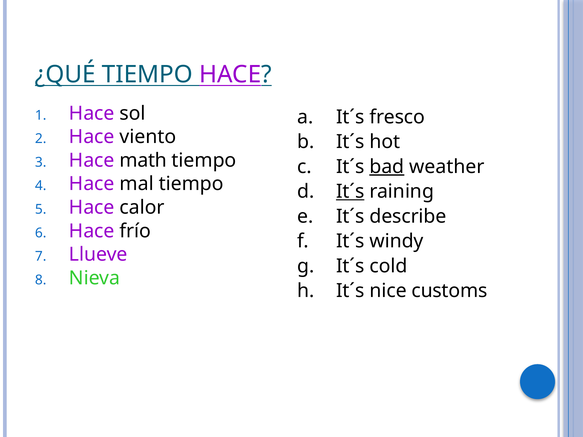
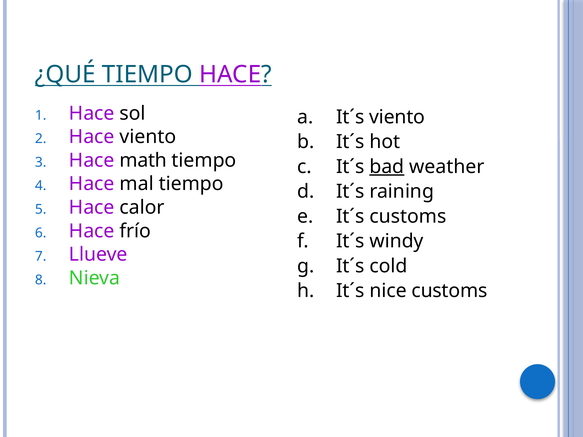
It´s fresco: fresco -> viento
It´s at (350, 192) underline: present -> none
It´s describe: describe -> customs
